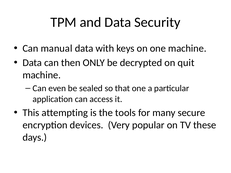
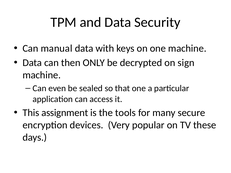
quit: quit -> sign
attempting: attempting -> assignment
